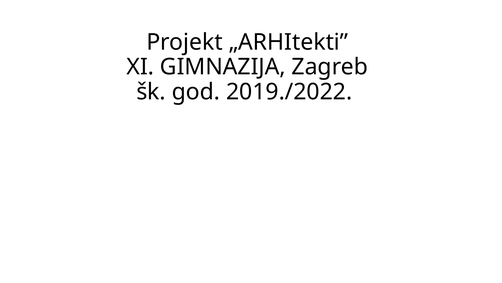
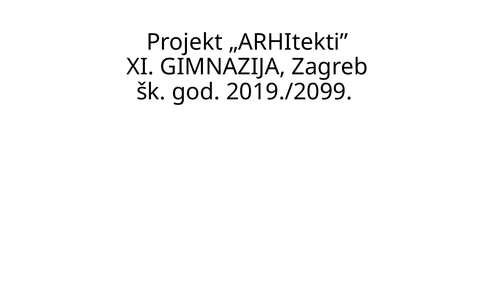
2019./2022: 2019./2022 -> 2019./2099
